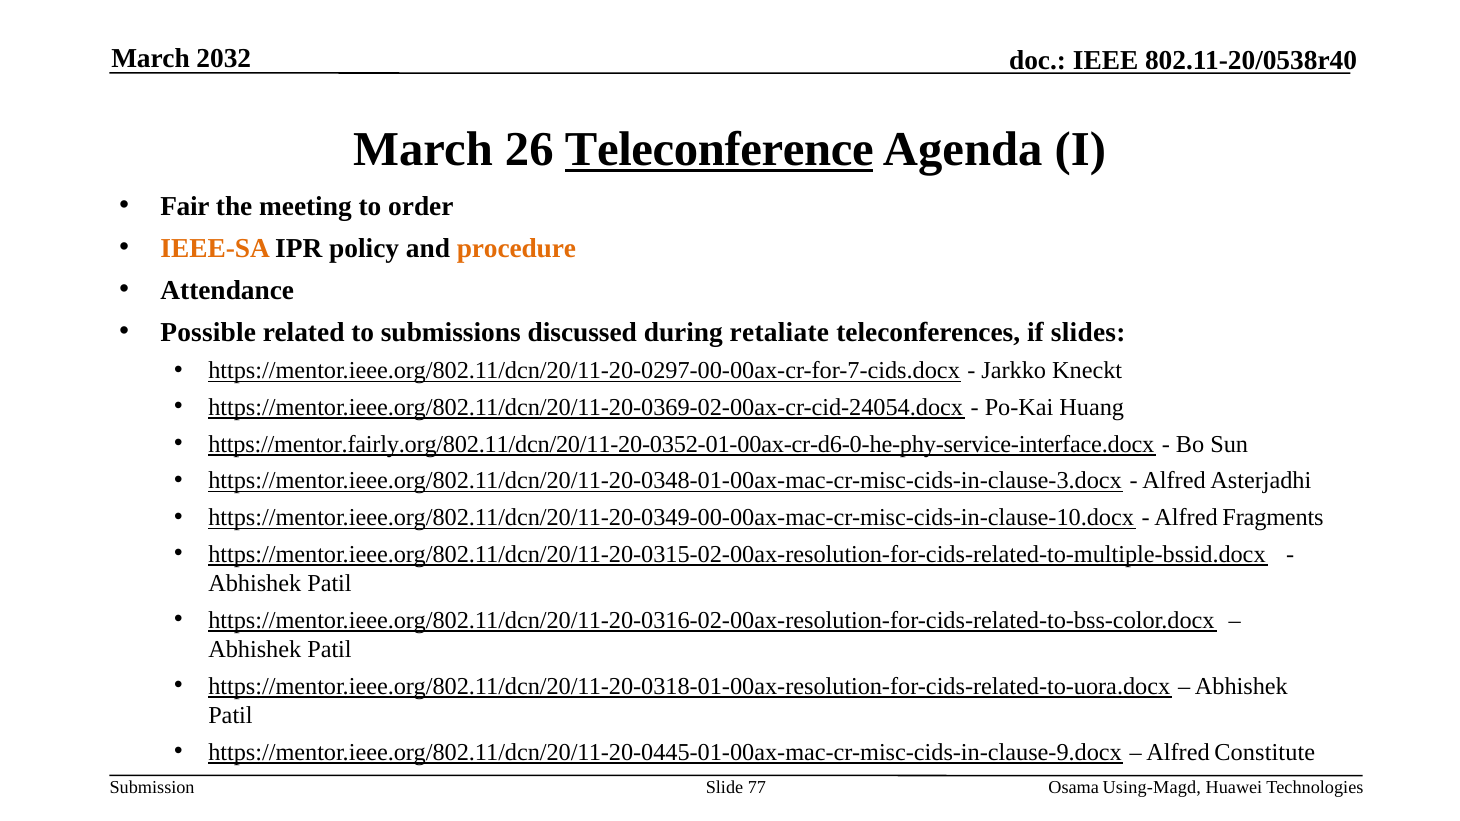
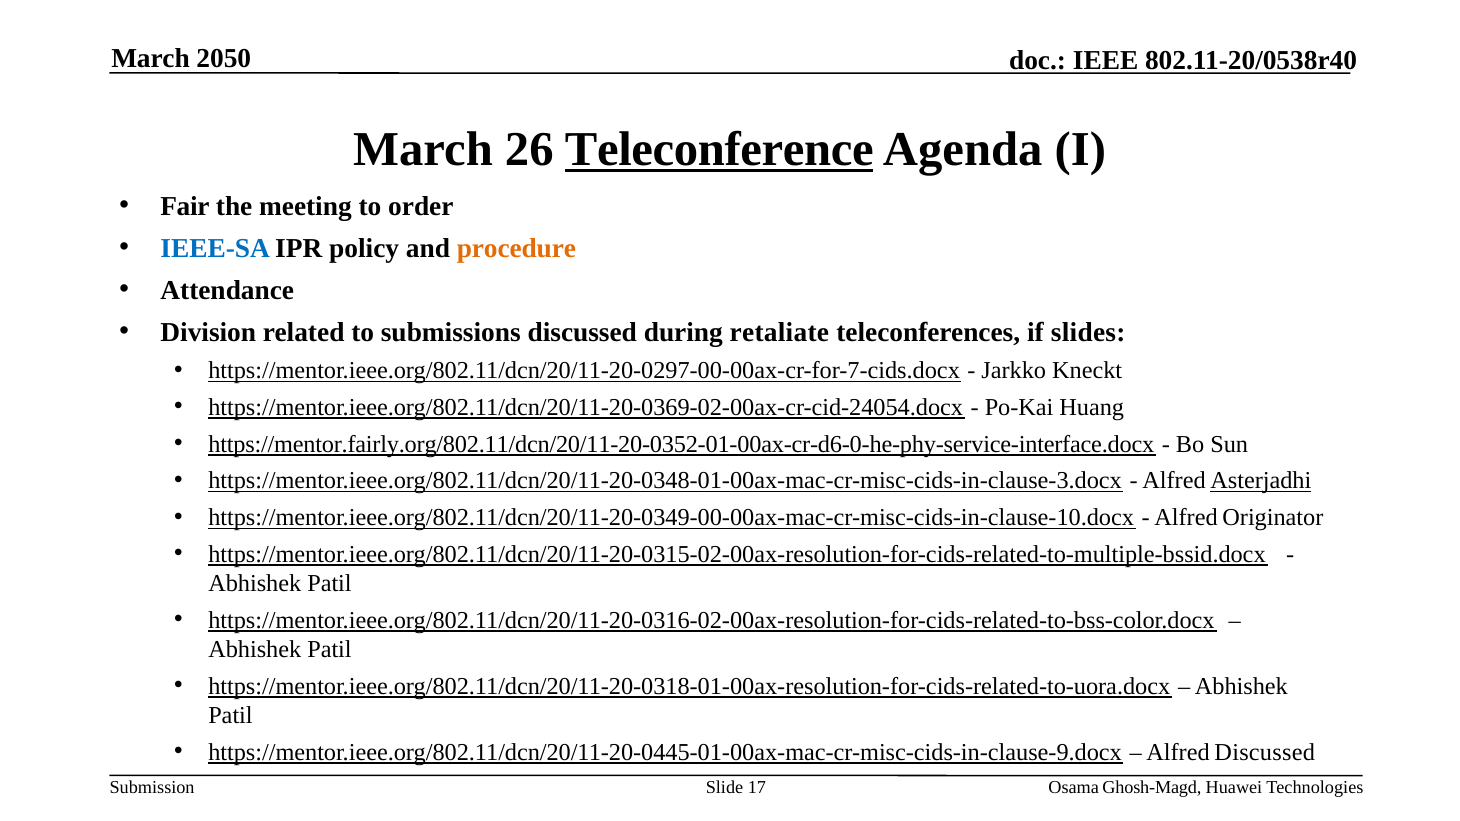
2032: 2032 -> 2050
IEEE-SA colour: orange -> blue
Possible: Possible -> Division
Asterjadhi underline: none -> present
Fragments: Fragments -> Originator
Alfred Constitute: Constitute -> Discussed
77: 77 -> 17
Using-Magd: Using-Magd -> Ghosh-Magd
